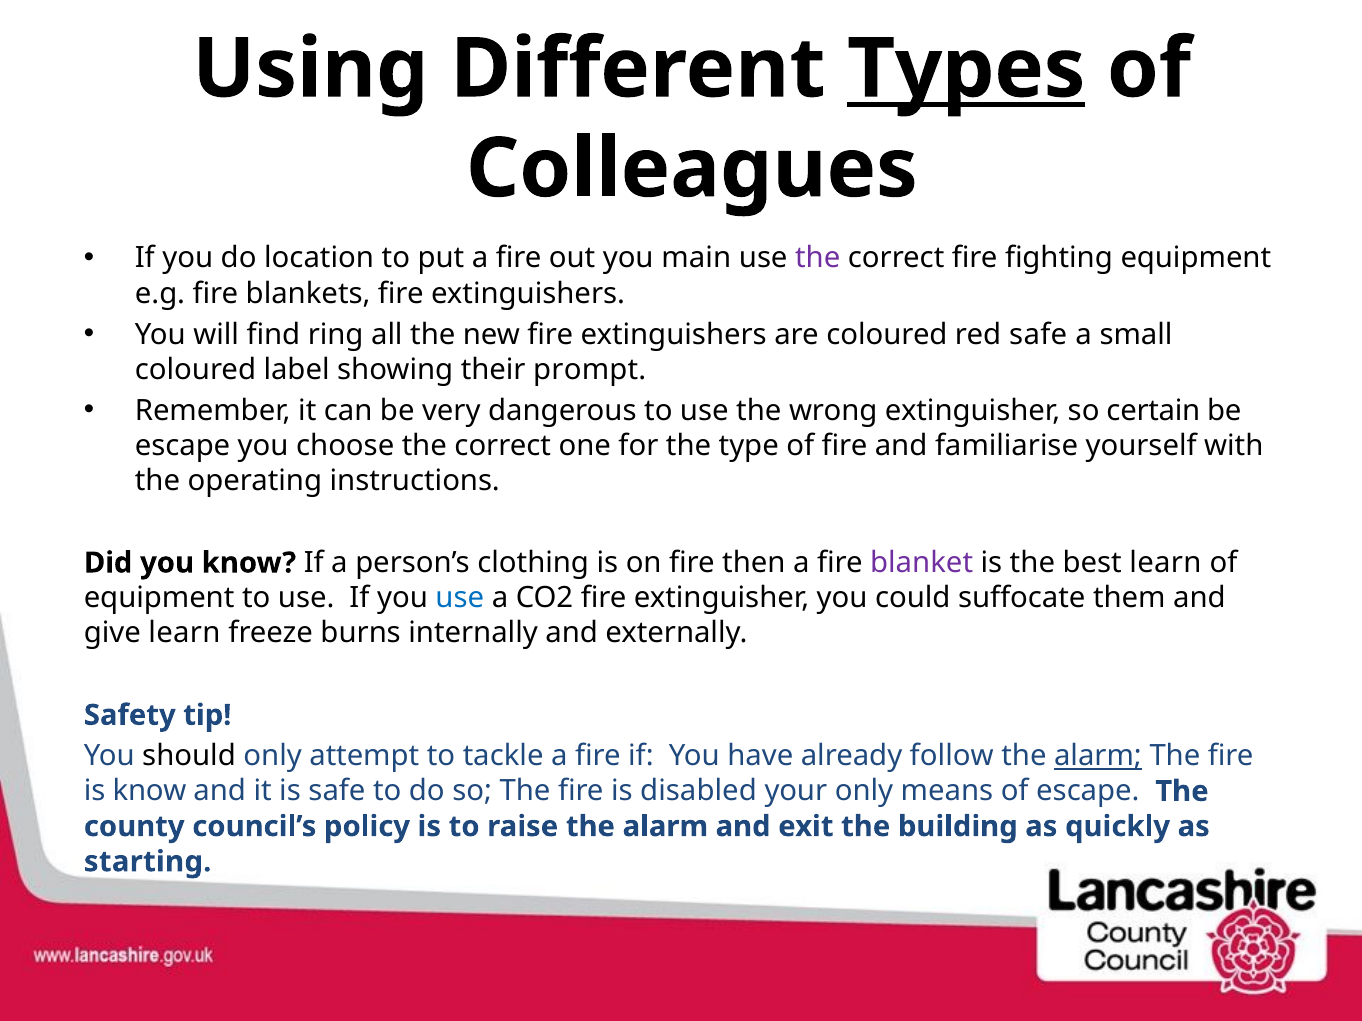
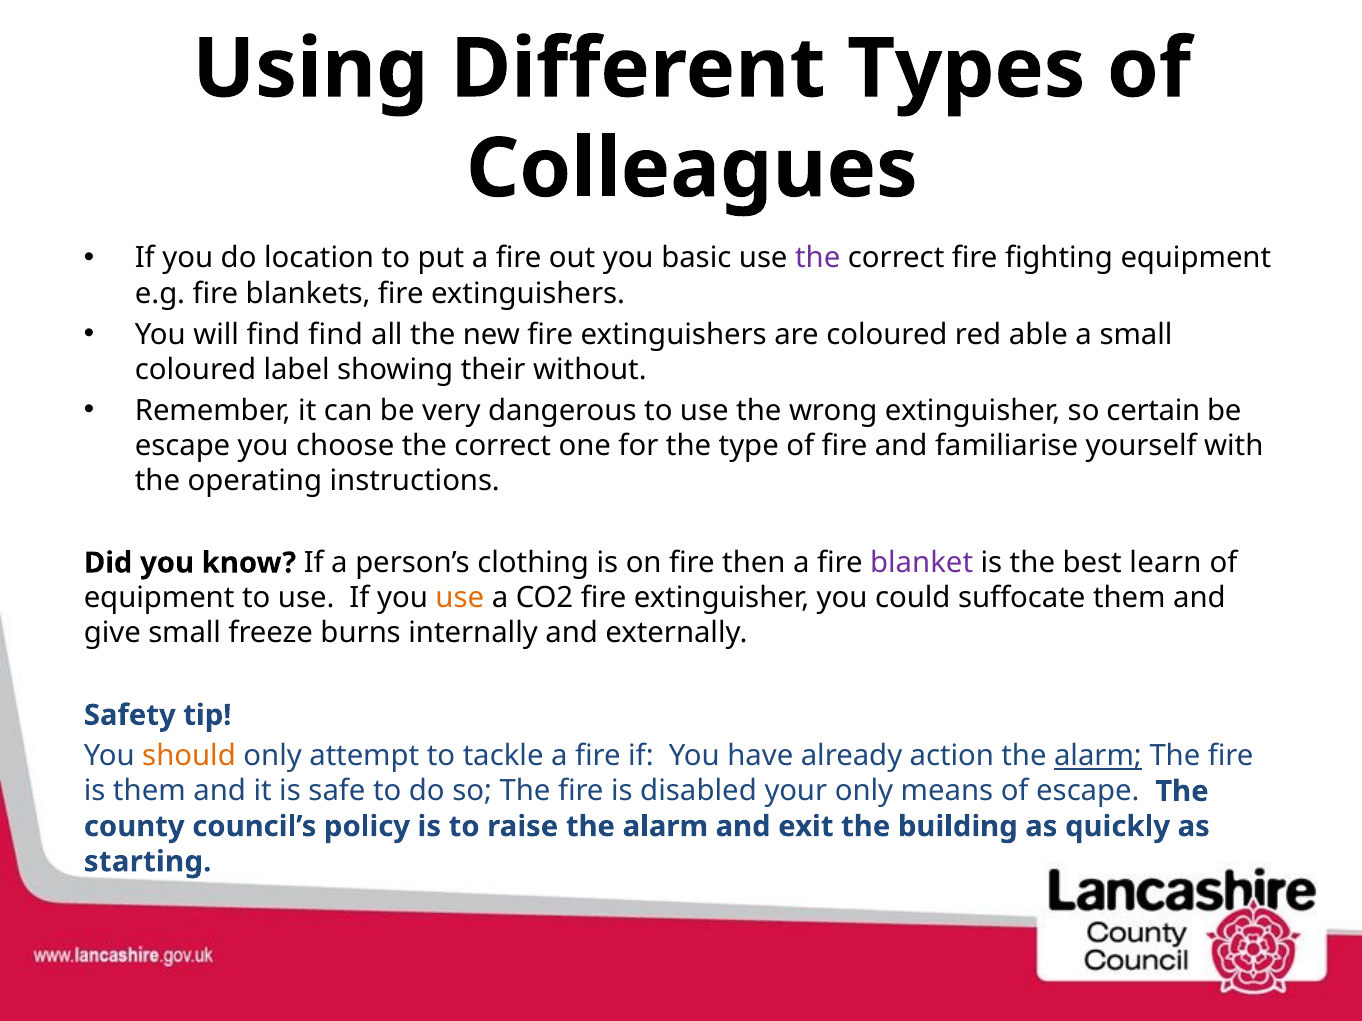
Types underline: present -> none
main: main -> basic
find ring: ring -> find
red safe: safe -> able
prompt: prompt -> without
use at (460, 598) colour: blue -> orange
give learn: learn -> small
should colour: black -> orange
follow: follow -> action
is know: know -> them
